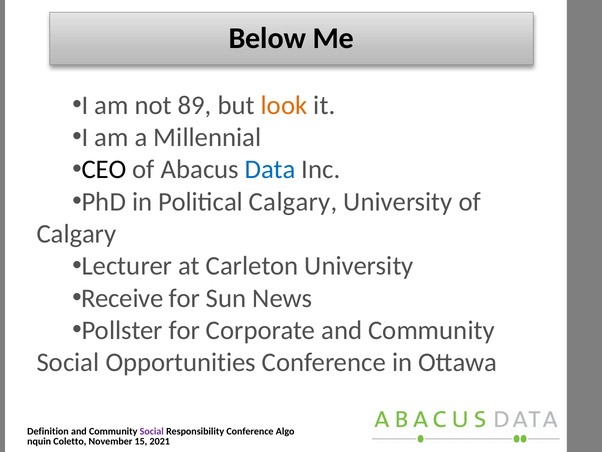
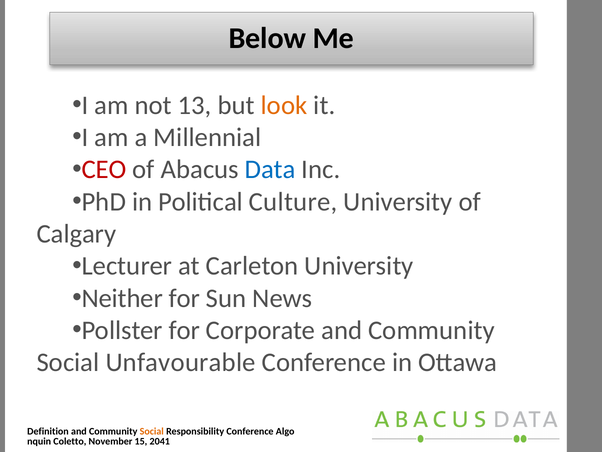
89: 89 -> 13
CEO colour: black -> red
Political Calgary: Calgary -> Culture
Receive: Receive -> Neither
Opportunities: Opportunities -> Unfavourable
Social at (152, 431) colour: purple -> orange
2021: 2021 -> 2041
